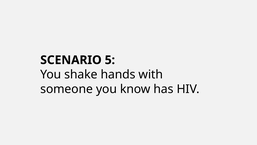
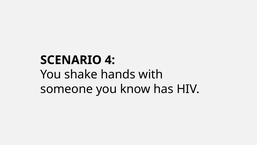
5: 5 -> 4
